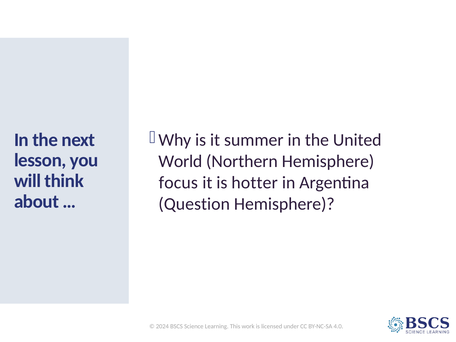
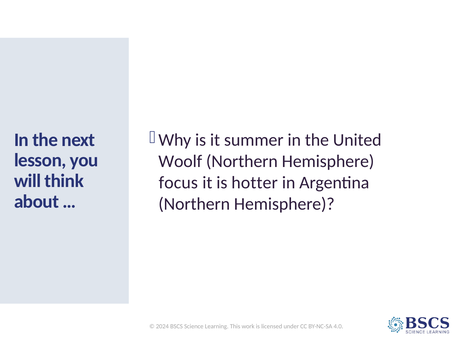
World: World -> Woolf
Question at (194, 204): Question -> Northern
